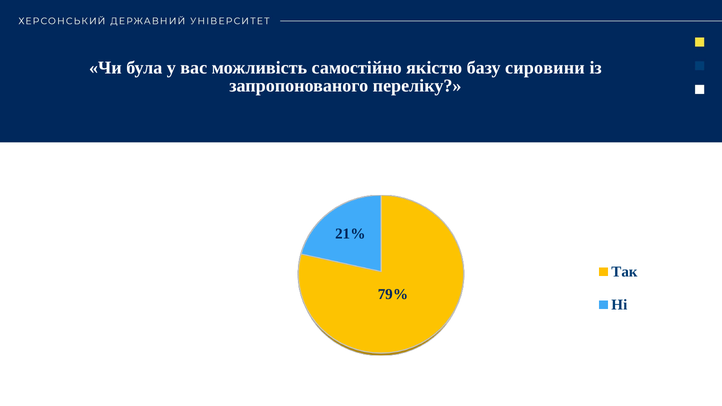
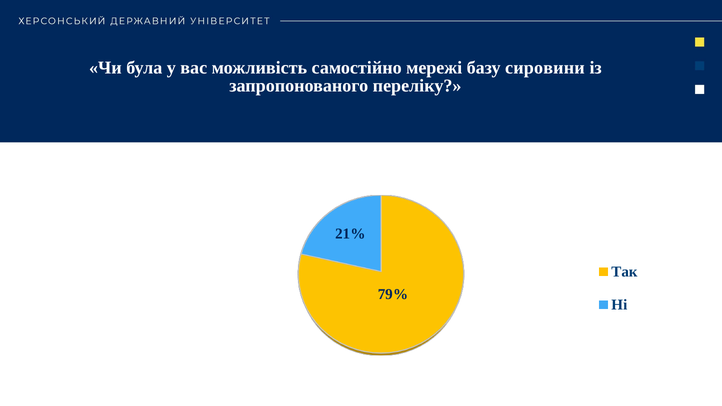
якістю: якістю -> мережі
